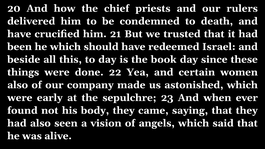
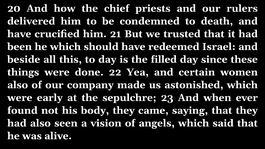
book: book -> filled
